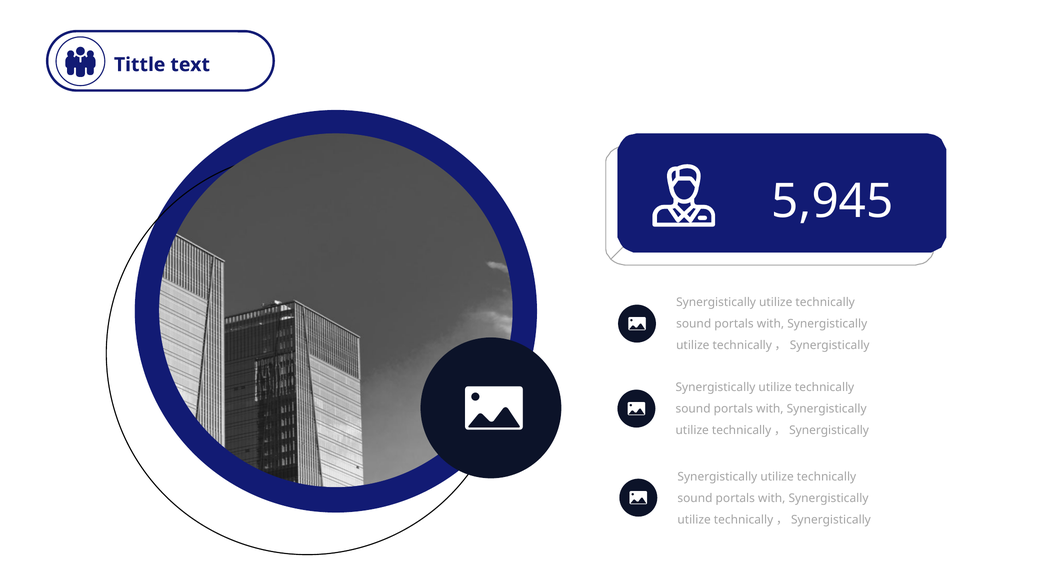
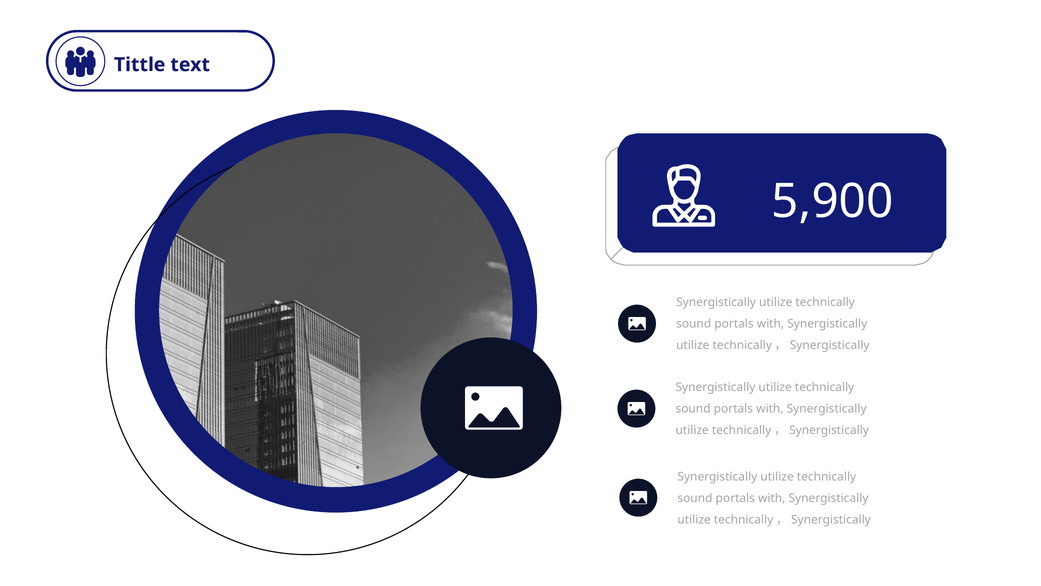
5,945: 5,945 -> 5,900
